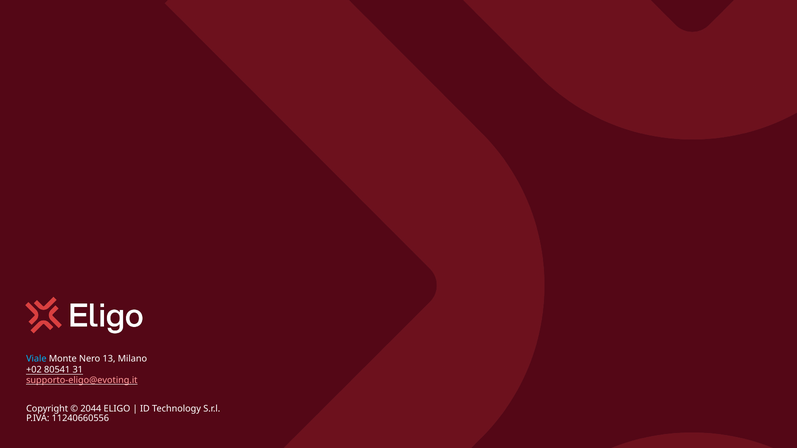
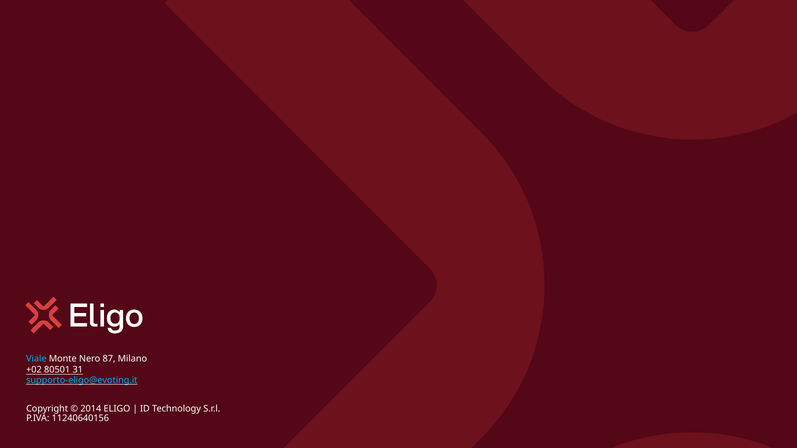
13: 13 -> 87
80541: 80541 -> 80501
supporto-eligo@evoting.it colour: pink -> light blue
2044: 2044 -> 2014
11240660556: 11240660556 -> 11240640156
